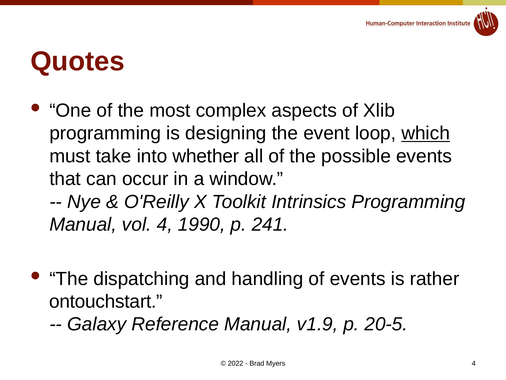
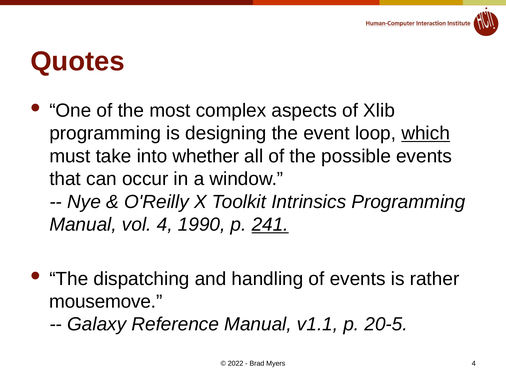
241 underline: none -> present
ontouchstart: ontouchstart -> mousemove
v1.9: v1.9 -> v1.1
